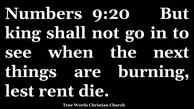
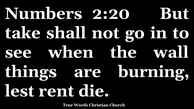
9:20: 9:20 -> 2:20
king: king -> take
next: next -> wall
